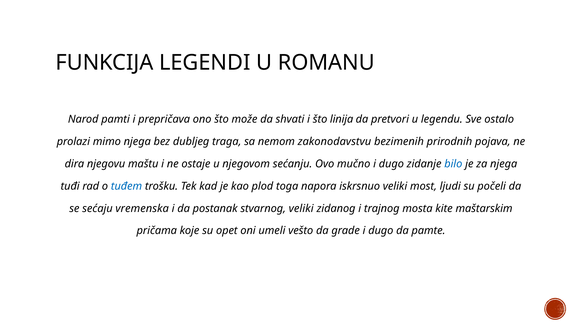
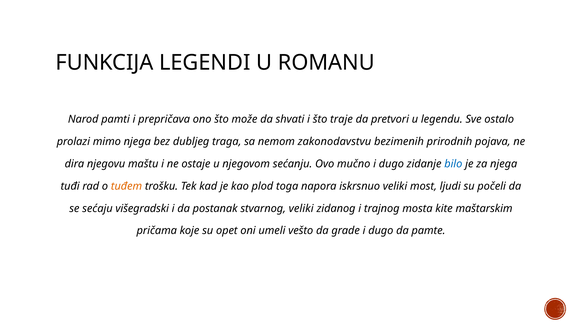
linija: linija -> traje
tuđem colour: blue -> orange
vremenska: vremenska -> višegradski
